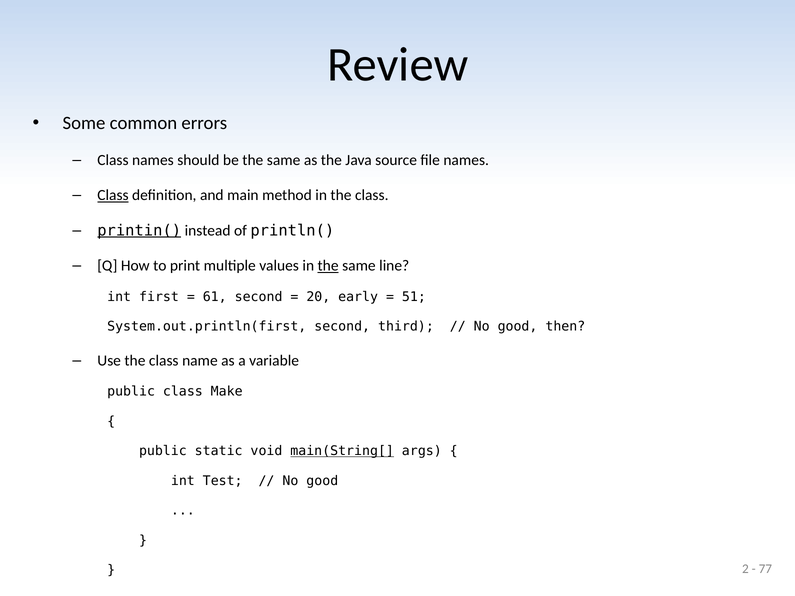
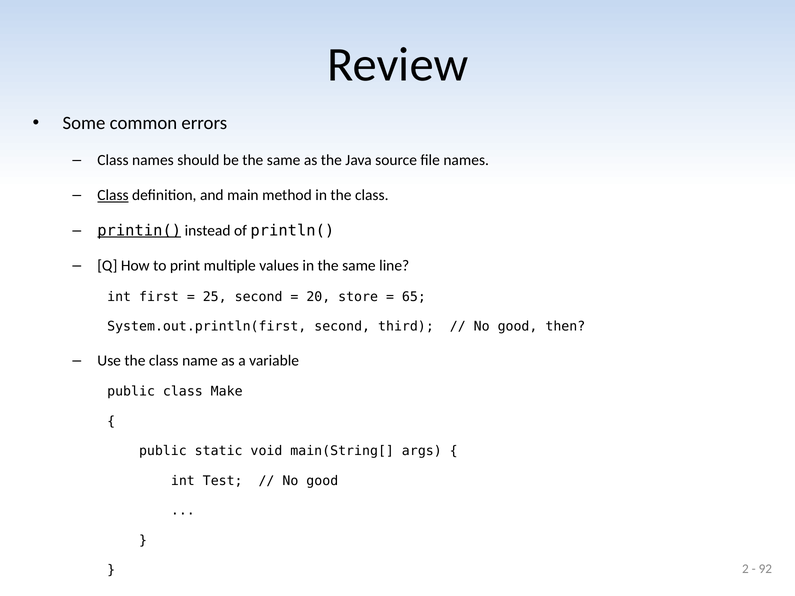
the at (328, 266) underline: present -> none
61: 61 -> 25
early: early -> store
51: 51 -> 65
main(String[ underline: present -> none
77: 77 -> 92
